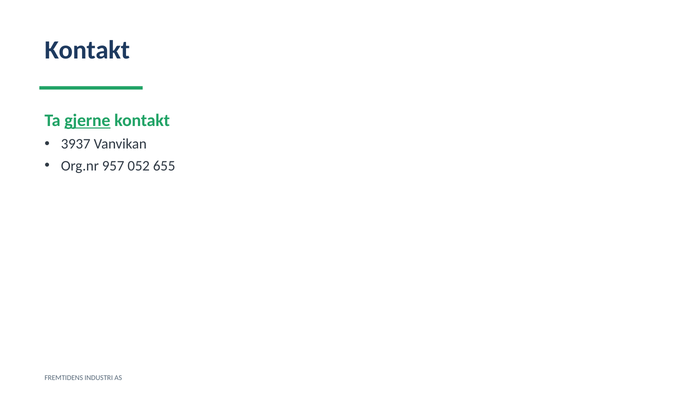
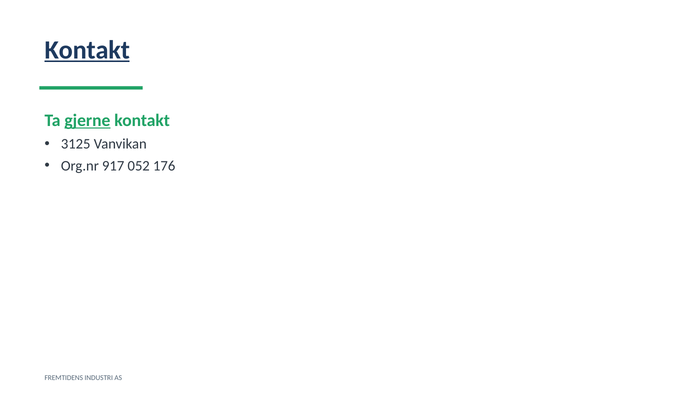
Kontakt at (87, 50) underline: none -> present
3937: 3937 -> 3125
957: 957 -> 917
655: 655 -> 176
